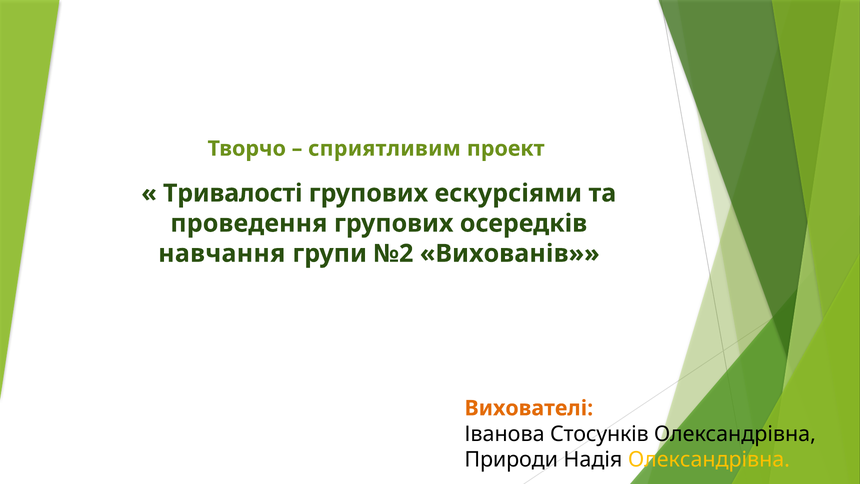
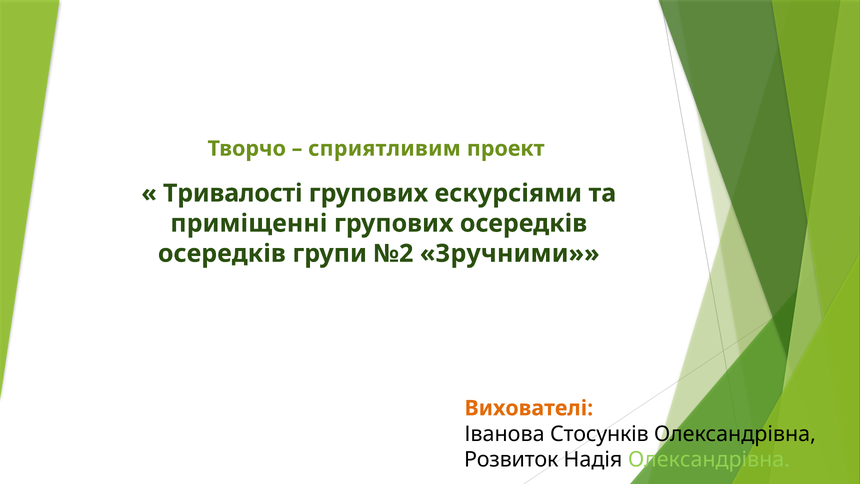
проведення: проведення -> приміщенні
навчання at (222, 253): навчання -> осередків
Вихованів: Вихованів -> Зручними
Природи: Природи -> Розвиток
Олександрівна at (709, 460) colour: yellow -> light green
